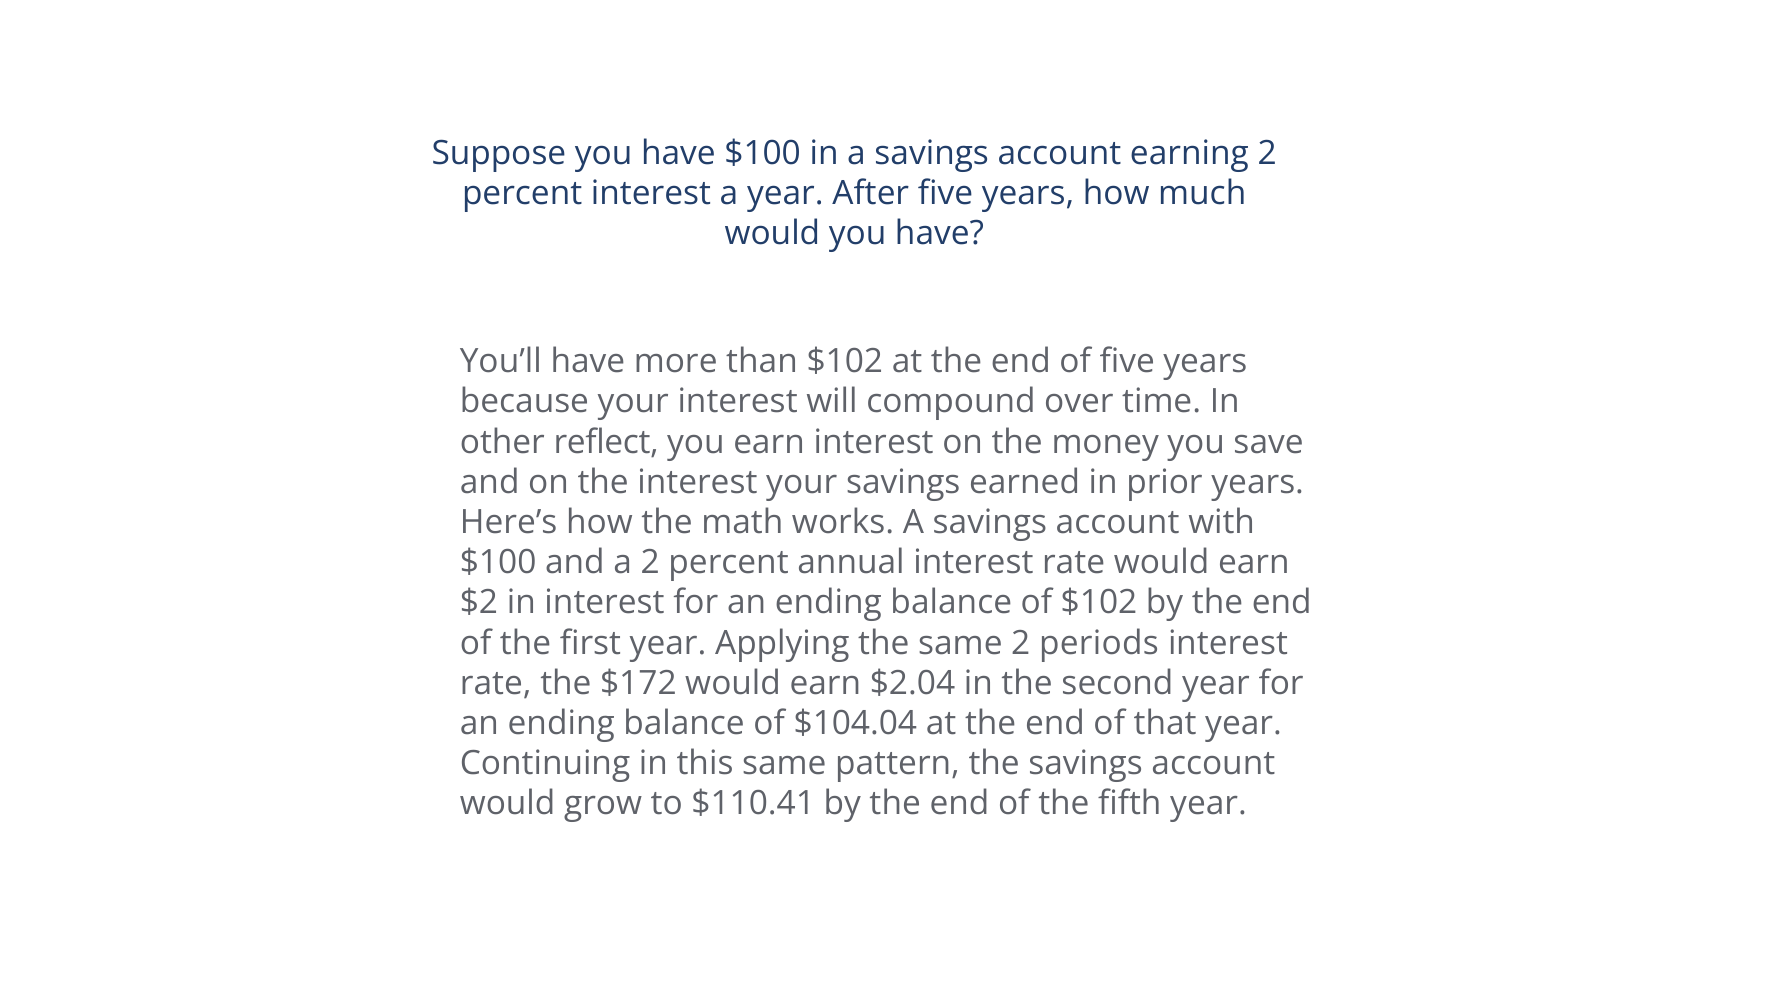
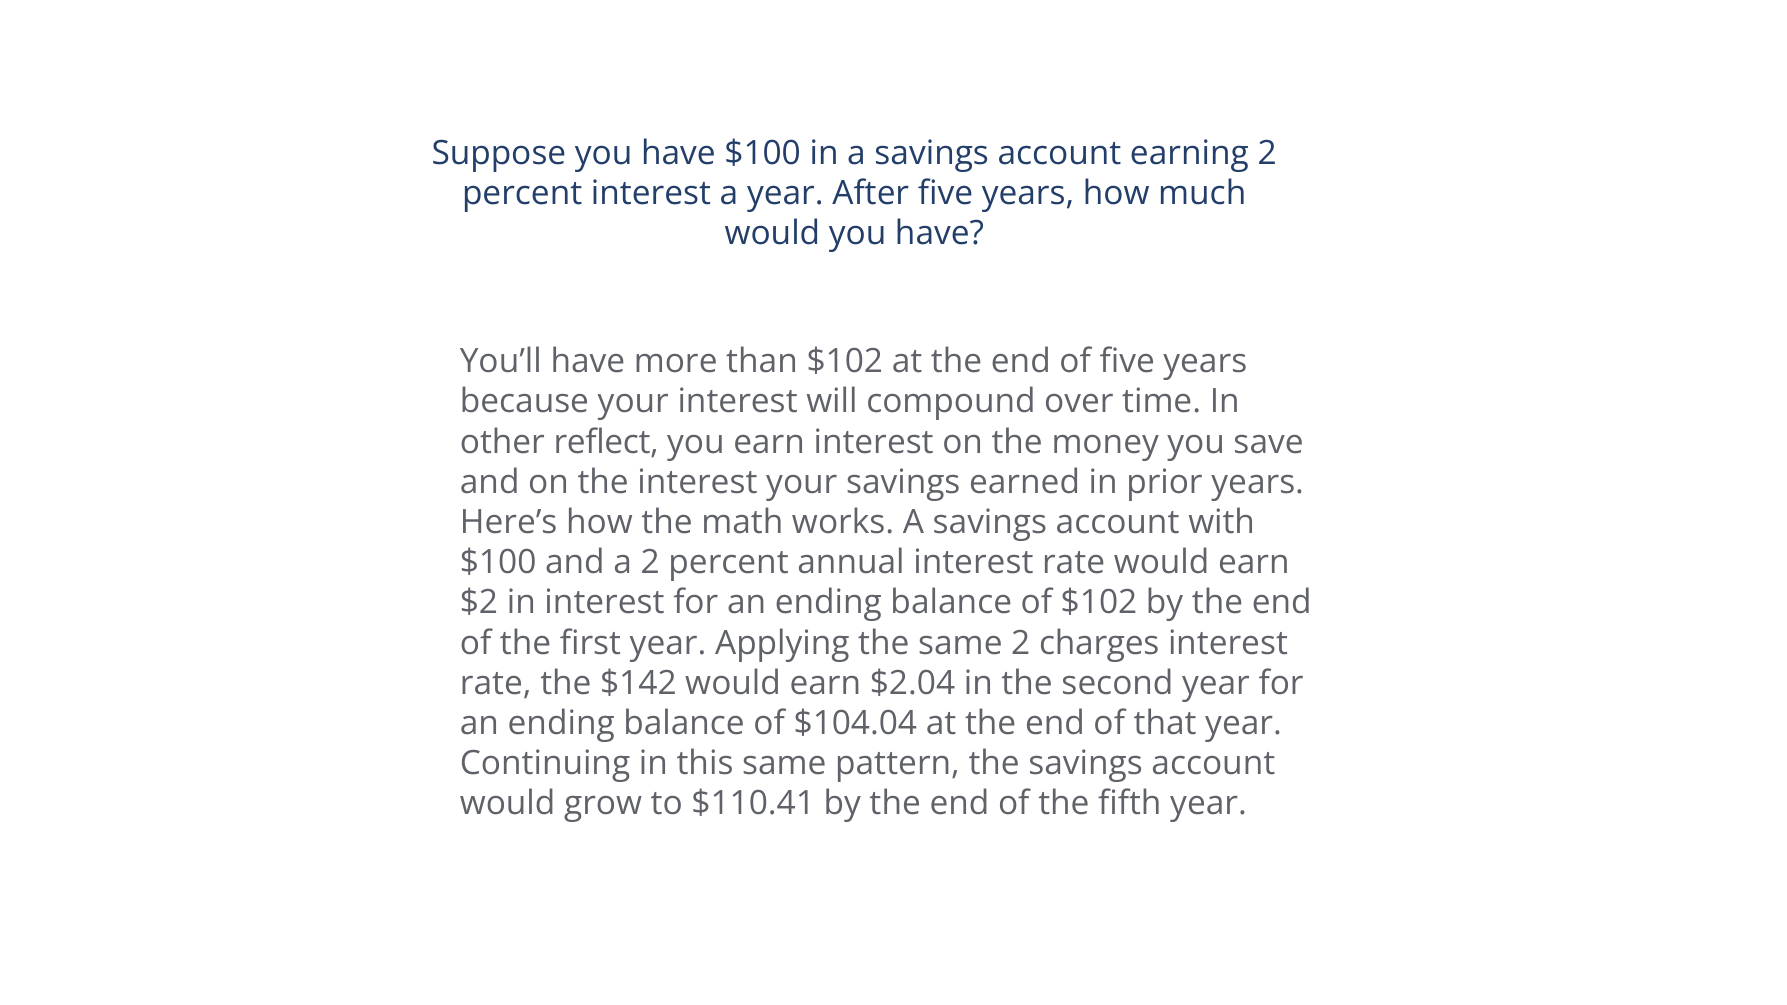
periods: periods -> charges
$172: $172 -> $142
